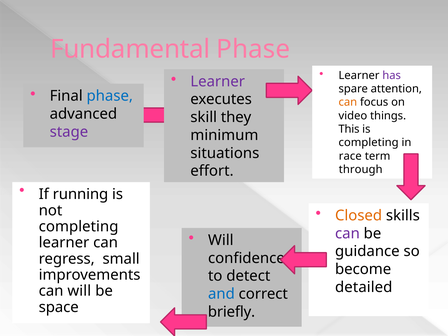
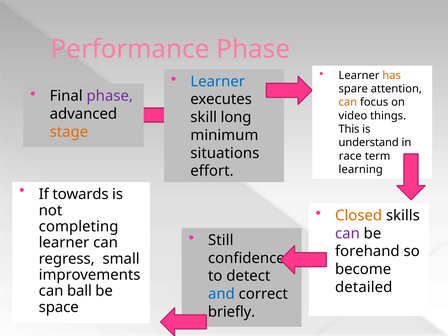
Fundamental: Fundamental -> Performance
has colour: purple -> orange
Learner at (218, 81) colour: purple -> blue
phase at (110, 96) colour: blue -> purple
they: they -> long
stage colour: purple -> orange
completing at (369, 143): completing -> understand
through: through -> learning
running: running -> towards
Will at (221, 240): Will -> Still
guidance: guidance -> forehand
can will: will -> ball
